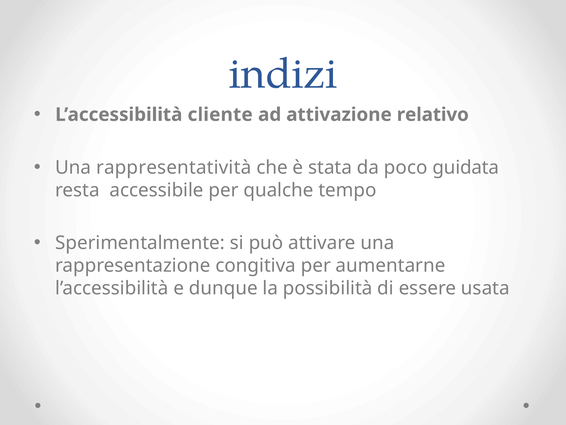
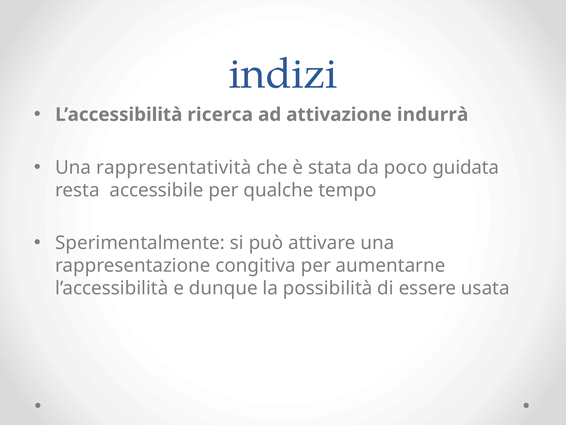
cliente: cliente -> ricerca
relativo: relativo -> indurrà
